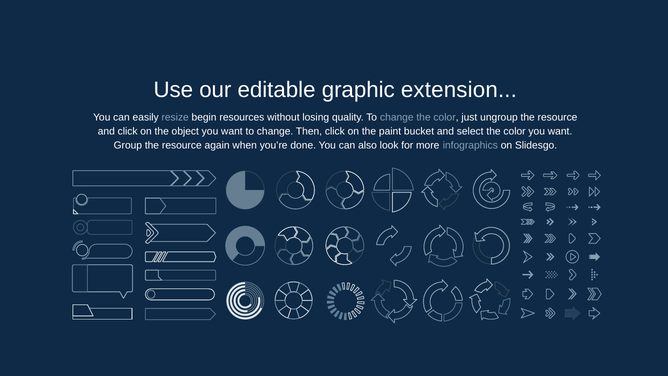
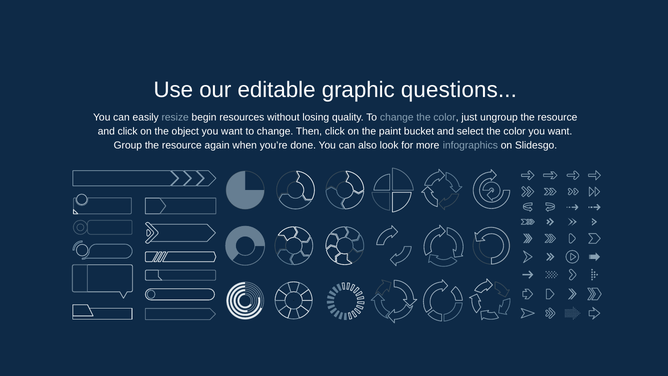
extension: extension -> questions
